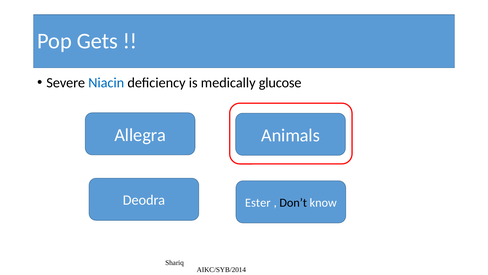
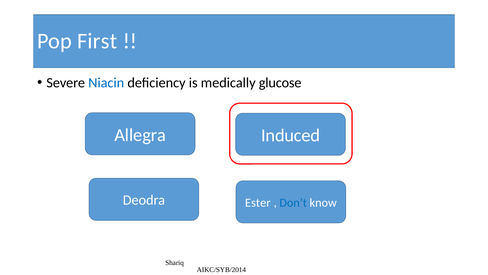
Gets: Gets -> First
Animals: Animals -> Induced
Don’t colour: black -> blue
